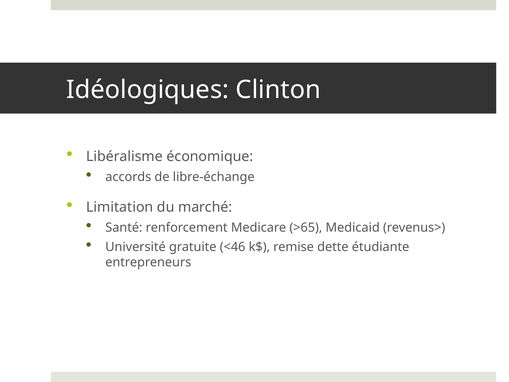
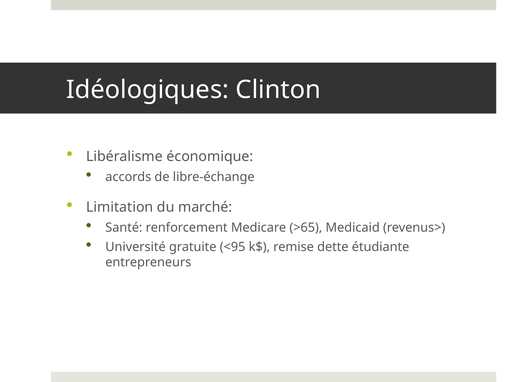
<46: <46 -> <95
